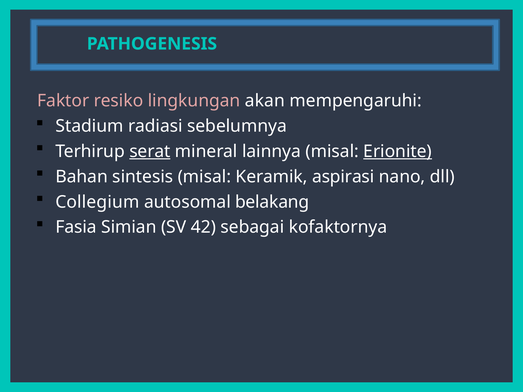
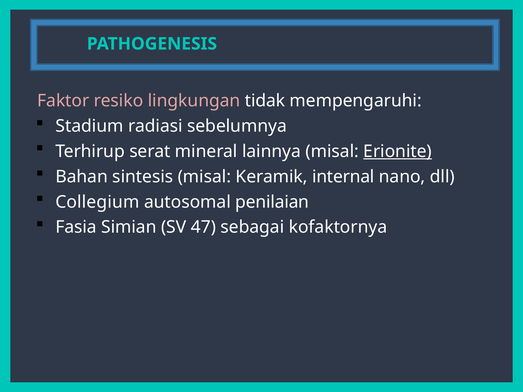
akan: akan -> tidak
serat underline: present -> none
aspirasi: aspirasi -> internal
belakang: belakang -> penilaian
42: 42 -> 47
